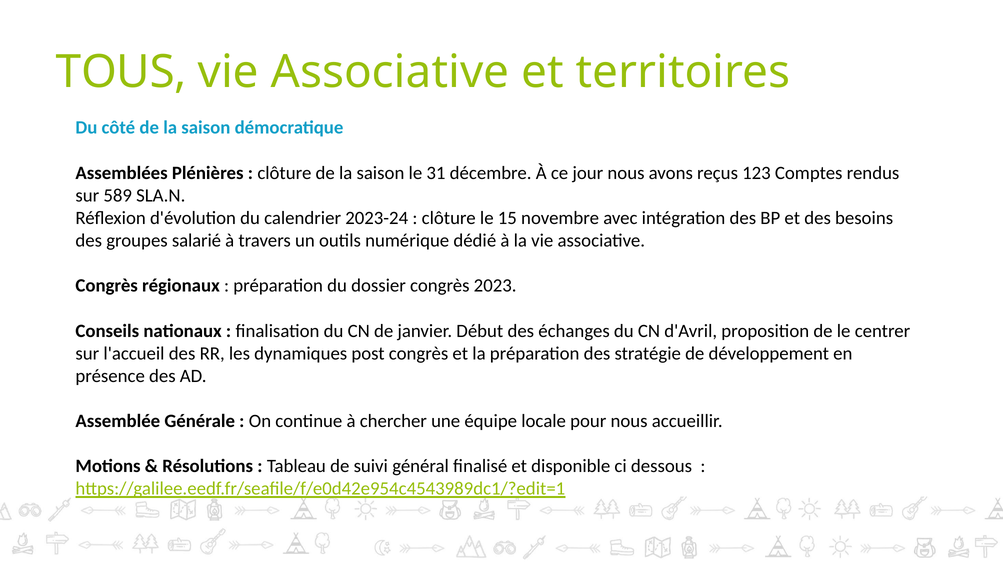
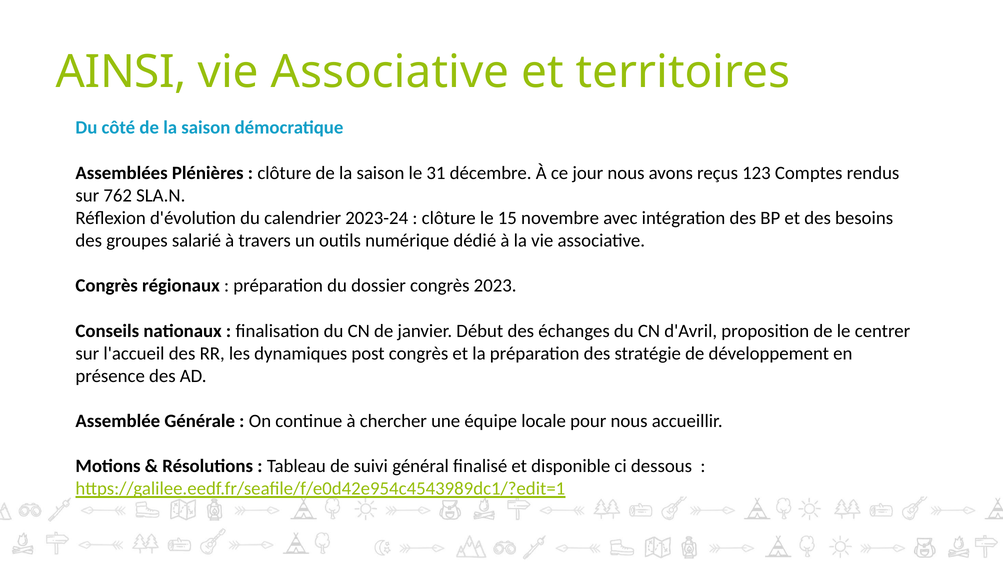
TOUS: TOUS -> AINSI
589: 589 -> 762
